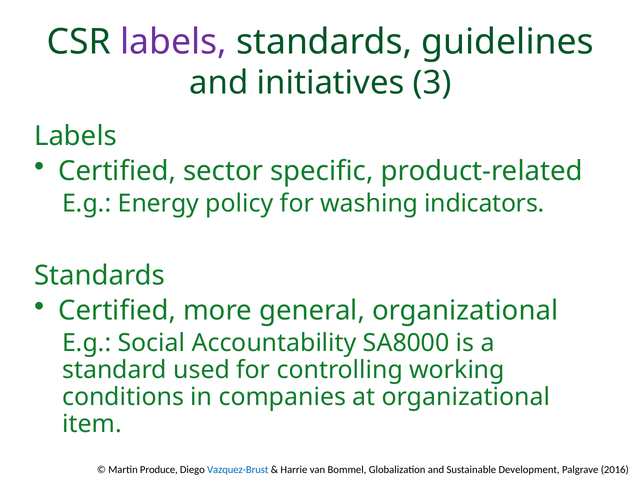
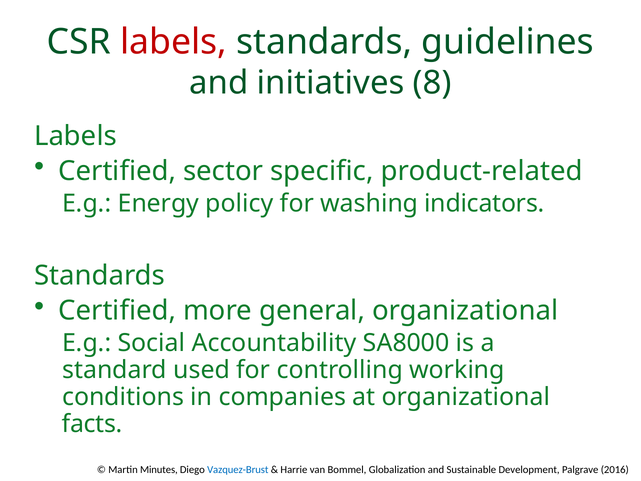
labels at (174, 42) colour: purple -> red
3: 3 -> 8
item: item -> facts
Produce: Produce -> Minutes
